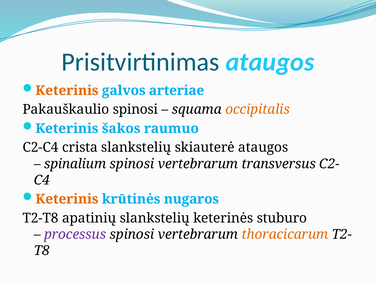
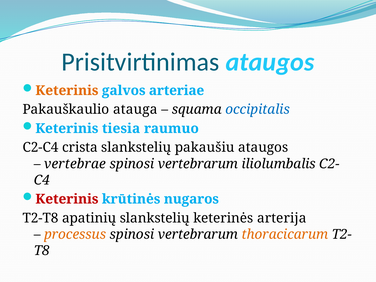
Pakauškaulio spinosi: spinosi -> atauga
occipitalis colour: orange -> blue
šakos: šakos -> tiesia
skiauterė: skiauterė -> pakaušiu
spinalium: spinalium -> vertebrae
transversus: transversus -> iliolumbalis
Keterinis at (67, 199) colour: orange -> red
stuburo: stuburo -> arterija
processus colour: purple -> orange
